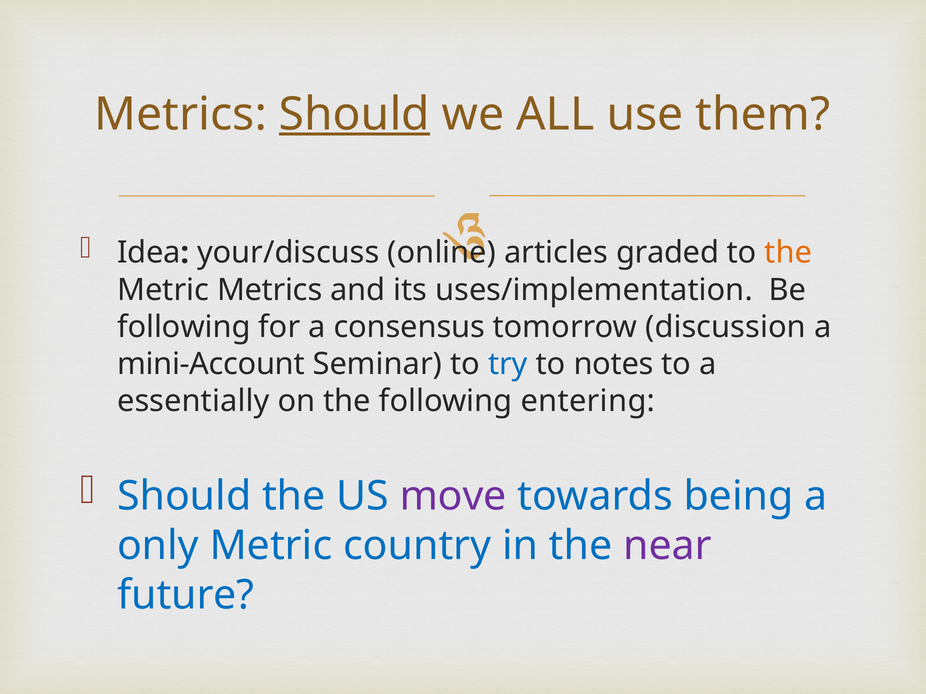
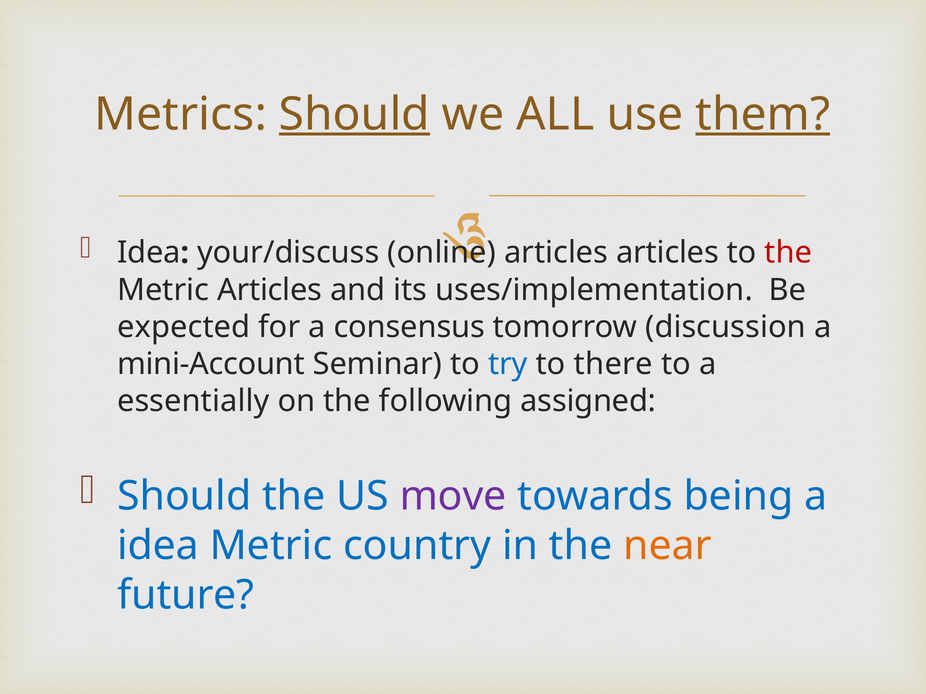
them underline: none -> present
articles graded: graded -> articles
the at (788, 253) colour: orange -> red
Metric Metrics: Metrics -> Articles
following at (184, 327): following -> expected
notes: notes -> there
entering: entering -> assigned
only at (158, 546): only -> idea
near colour: purple -> orange
